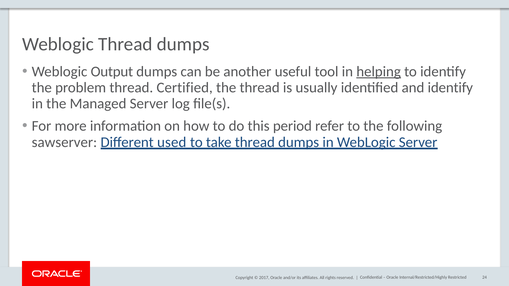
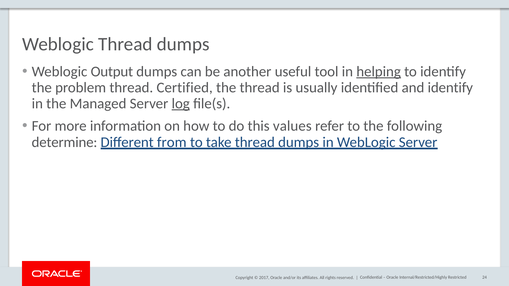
log underline: none -> present
period: period -> values
sawserver: sawserver -> determine
used: used -> from
